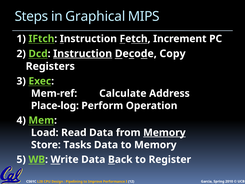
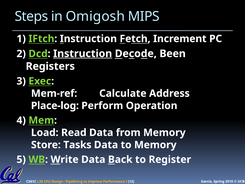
Graphical: Graphical -> Omigosh
Copy: Copy -> Been
Memory at (164, 132) underline: present -> none
